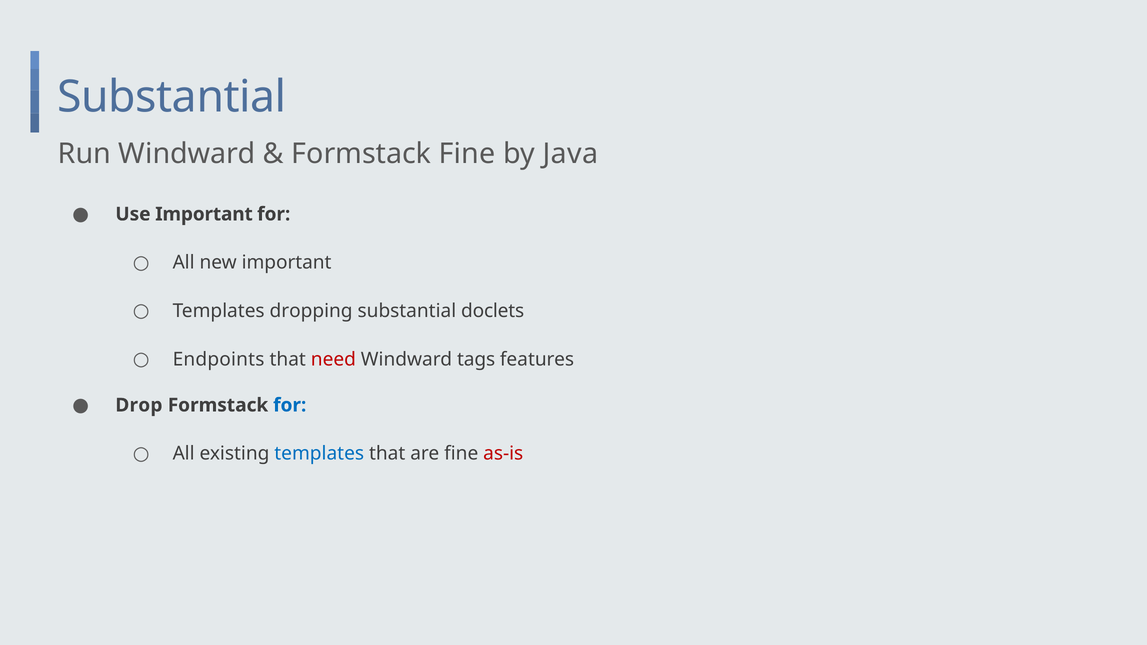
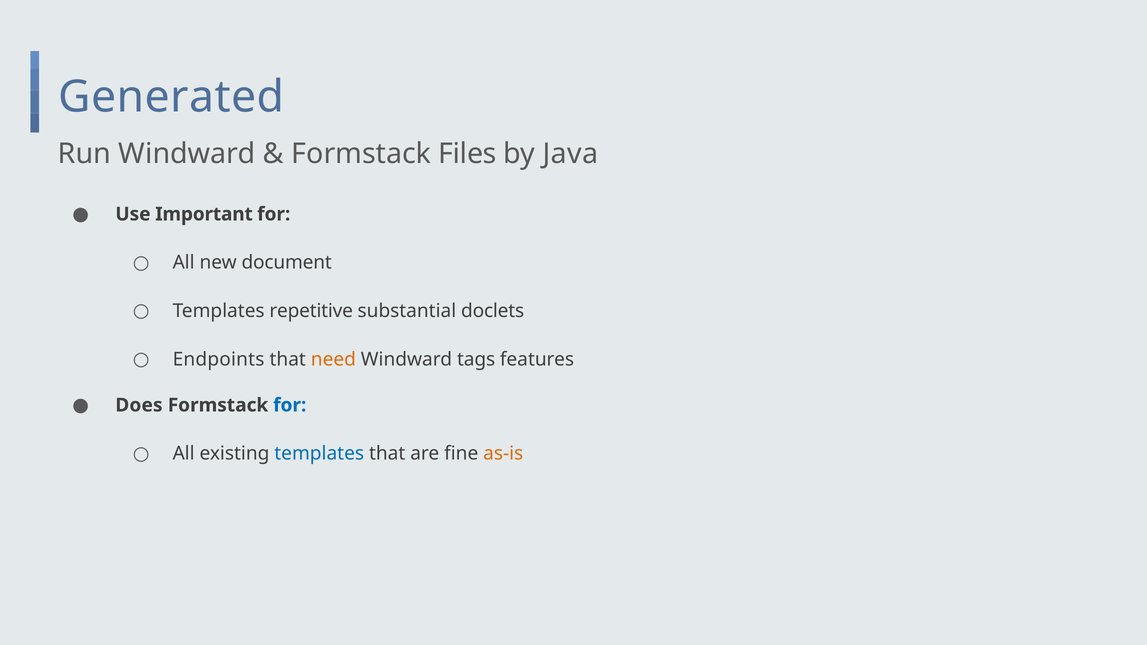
Substantial at (172, 97): Substantial -> Generated
Formstack Fine: Fine -> Files
new important: important -> document
dropping: dropping -> repetitive
need colour: red -> orange
Drop: Drop -> Does
as-is colour: red -> orange
